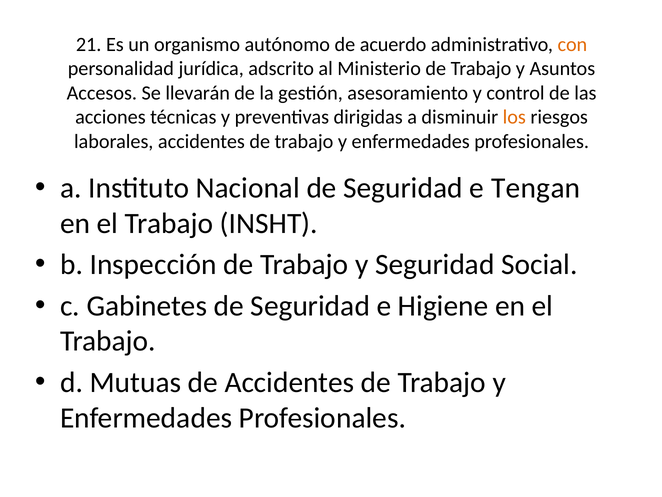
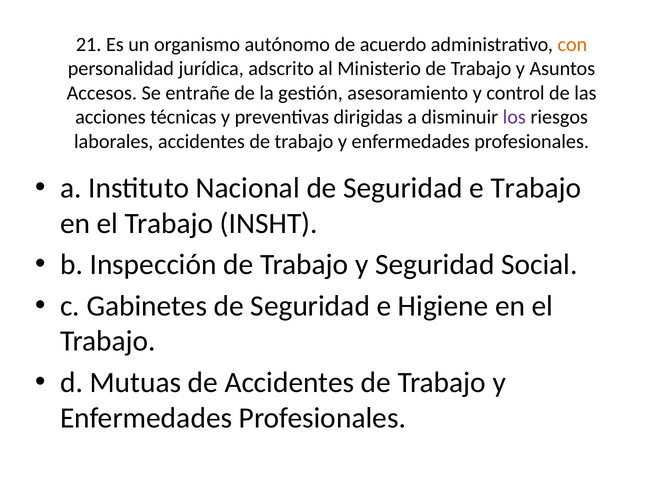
llevarán: llevarán -> entrañe
los colour: orange -> purple
e Tengan: Tengan -> Trabajo
